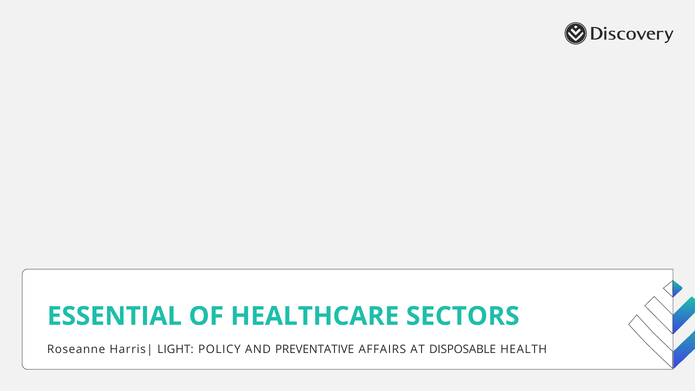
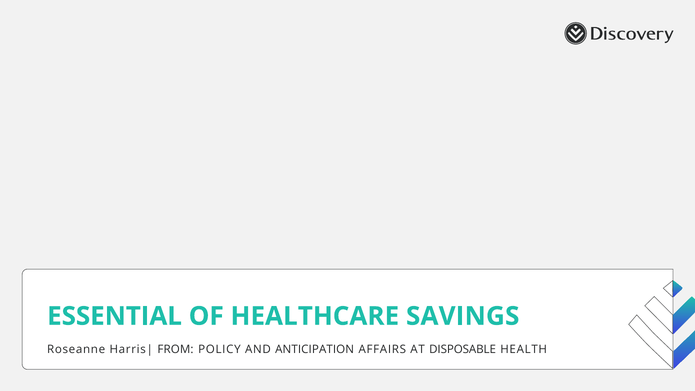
SECTORS: SECTORS -> SAVINGS
LIGHT: LIGHT -> FROM
PREVENTATIVE: PREVENTATIVE -> ANTICIPATION
